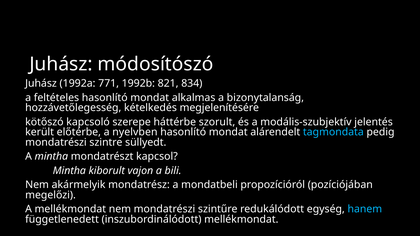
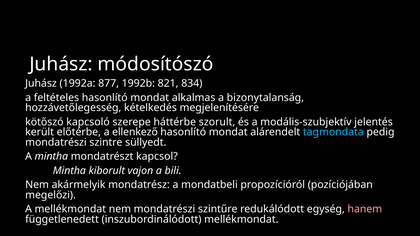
771: 771 -> 877
nyelvben: nyelvben -> ellenkező
hanem colour: light blue -> pink
